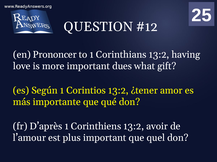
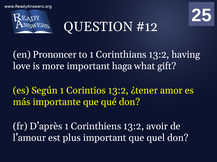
dues: dues -> haga
